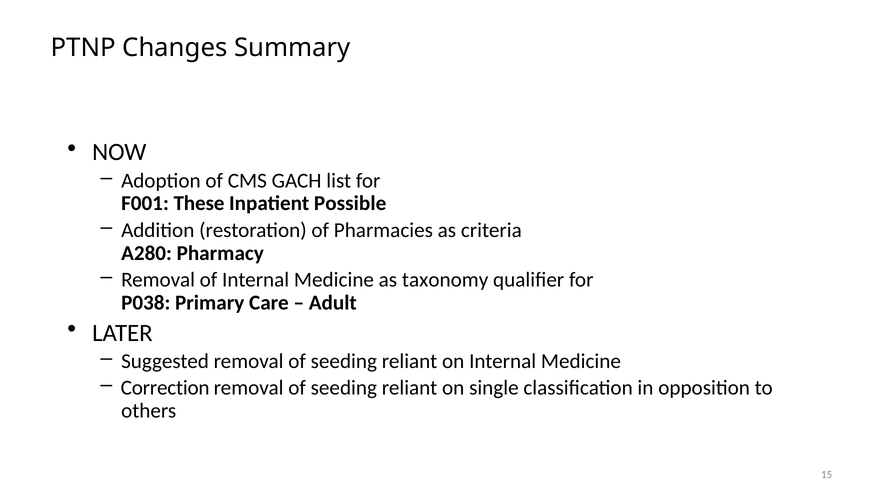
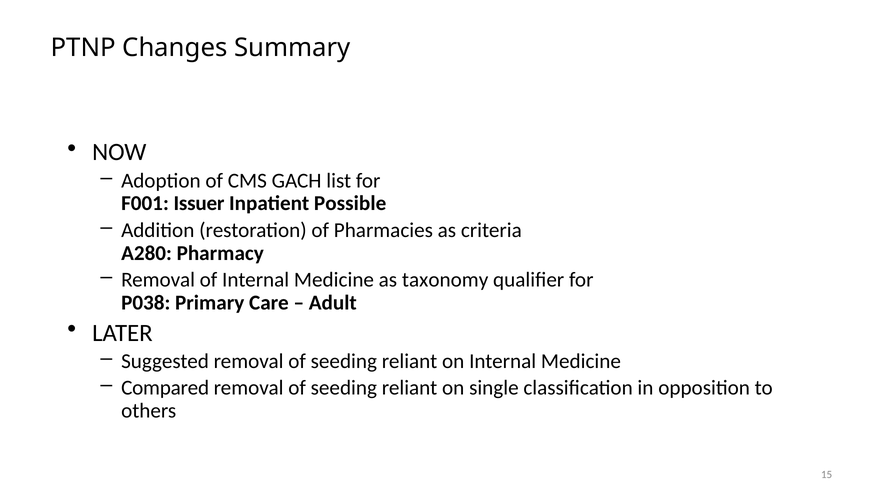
These: These -> Issuer
Correction: Correction -> Compared
